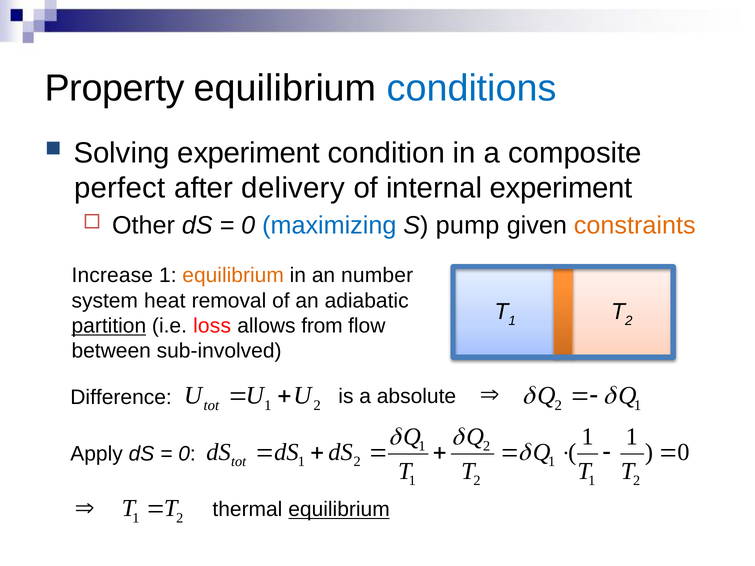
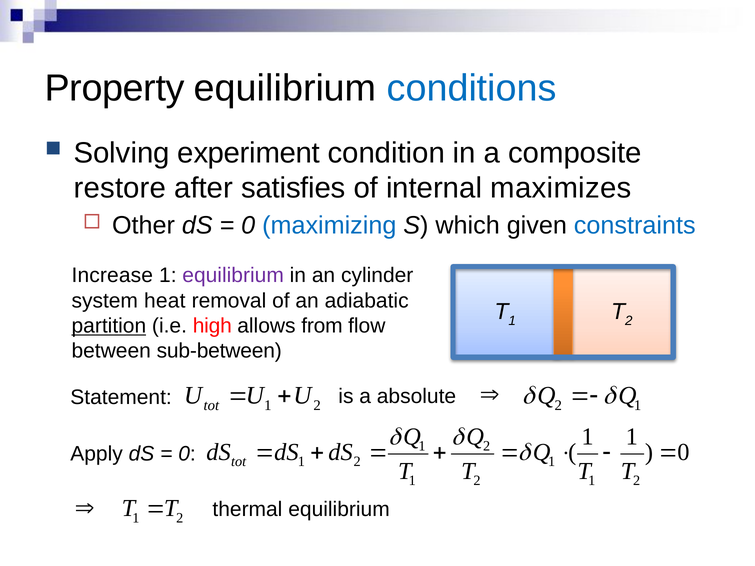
perfect: perfect -> restore
delivery: delivery -> satisfies
internal experiment: experiment -> maximizes
pump: pump -> which
constraints colour: orange -> blue
equilibrium at (233, 276) colour: orange -> purple
number: number -> cylinder
loss: loss -> high
sub-involved: sub-involved -> sub-between
Difference: Difference -> Statement
equilibrium at (339, 510) underline: present -> none
